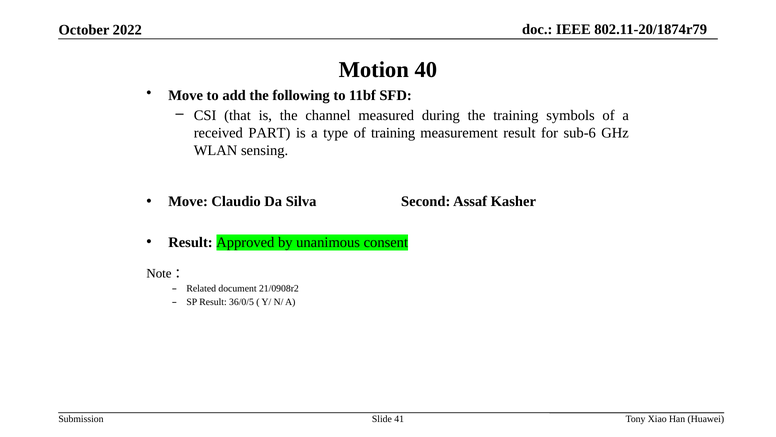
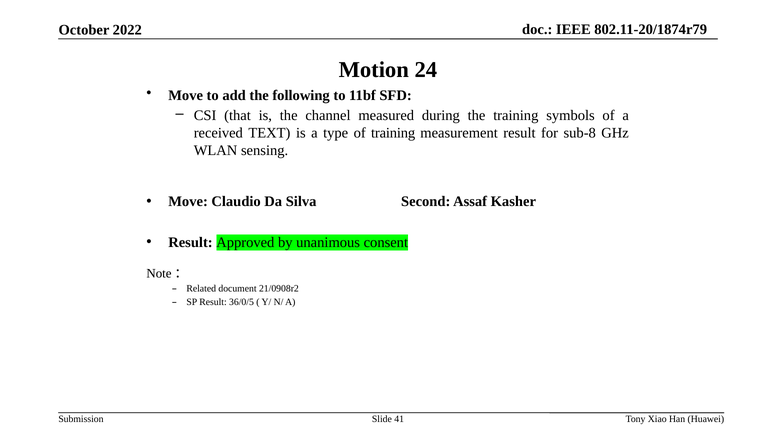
40: 40 -> 24
PART: PART -> TEXT
sub-6: sub-6 -> sub-8
